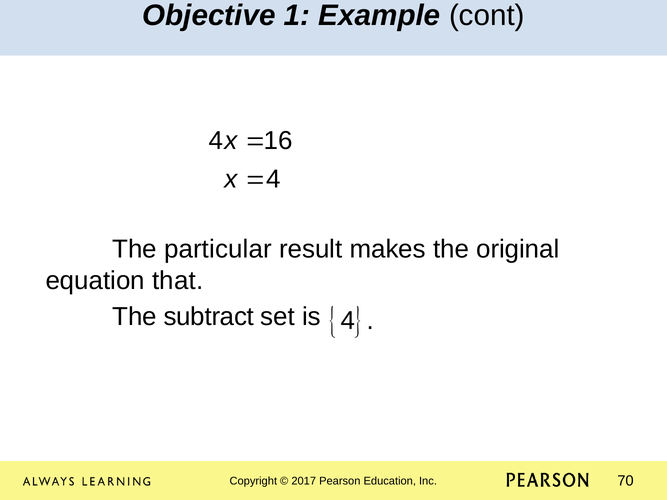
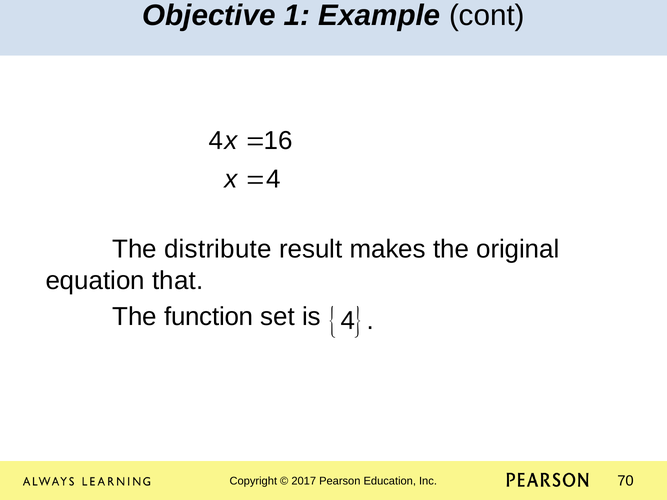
particular: particular -> distribute
subtract: subtract -> function
